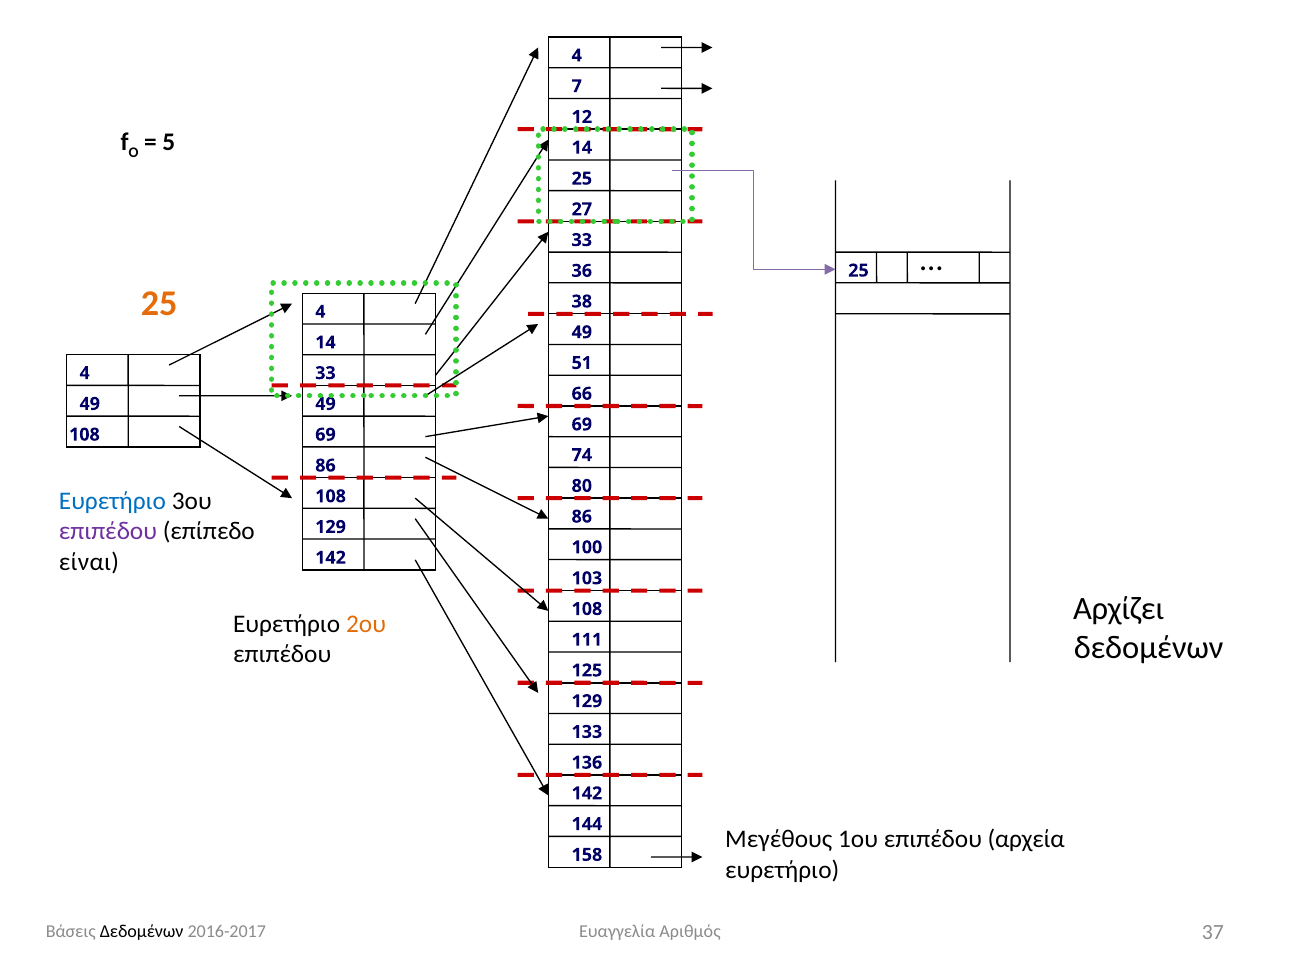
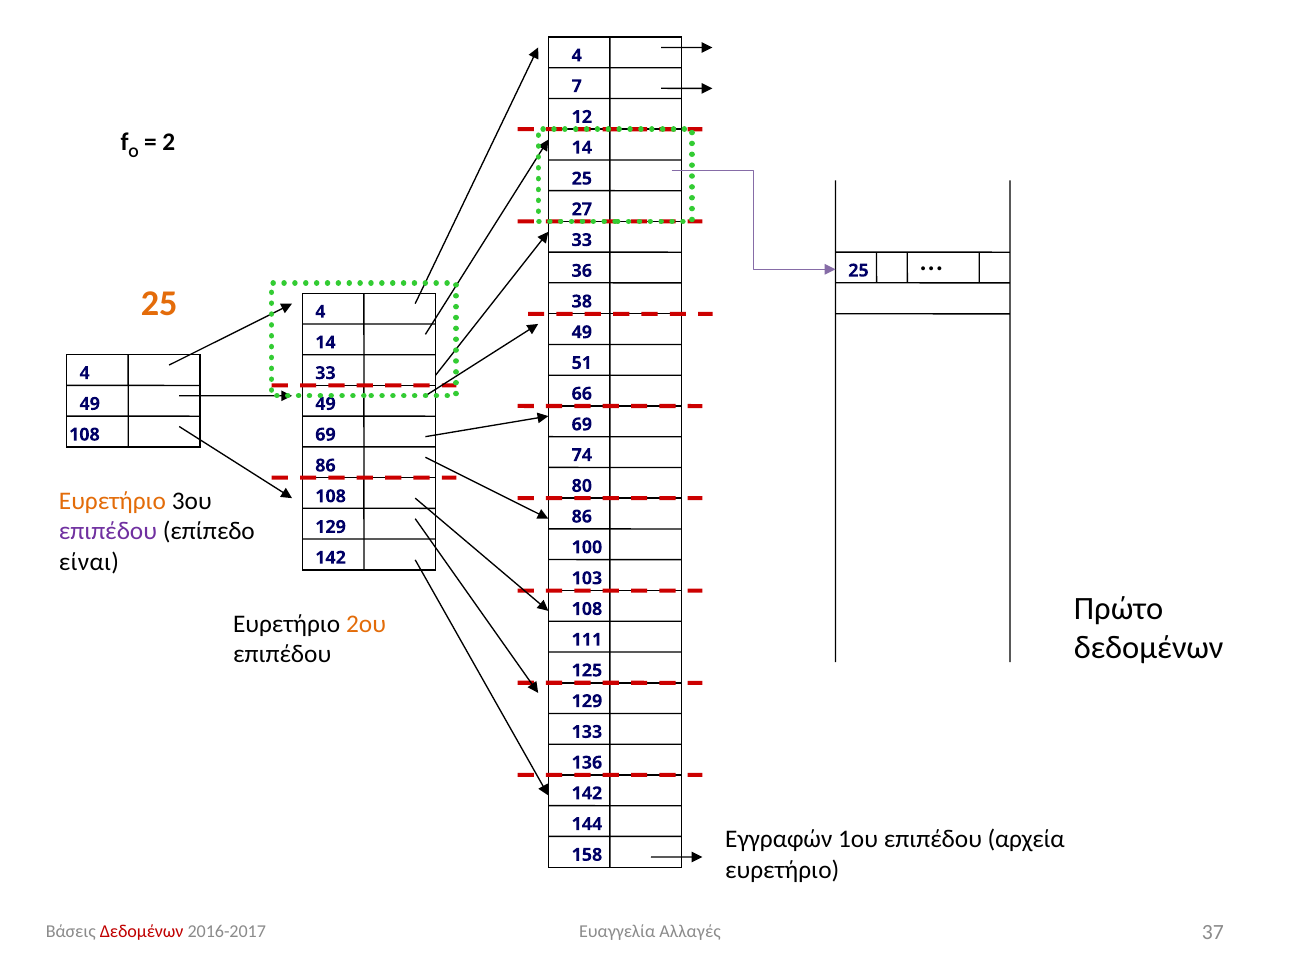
5: 5 -> 2
Ευρετήριο at (112, 501) colour: blue -> orange
Αρχίζει: Αρχίζει -> Πρώτο
Μεγέθους: Μεγέθους -> Εγγραφών
Δεδομένων at (142, 932) colour: black -> red
Αριθμός: Αριθμός -> Αλλαγές
